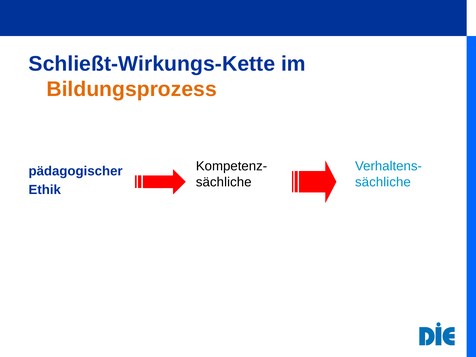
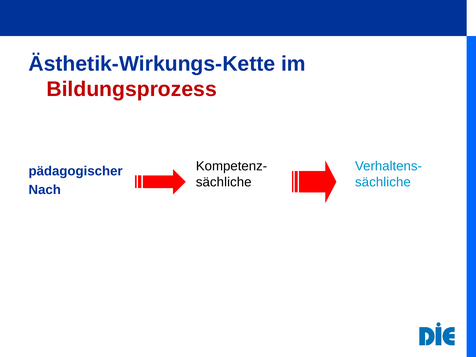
Schließt-Wirkungs-Kette: Schließt-Wirkungs-Kette -> Ästhetik-Wirkungs-Kette
Bildungsprozess colour: orange -> red
Ethik: Ethik -> Nach
